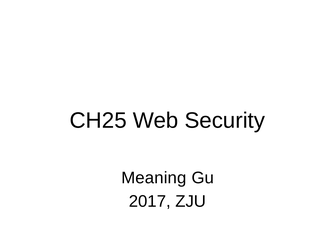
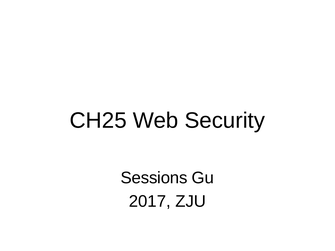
Meaning: Meaning -> Sessions
